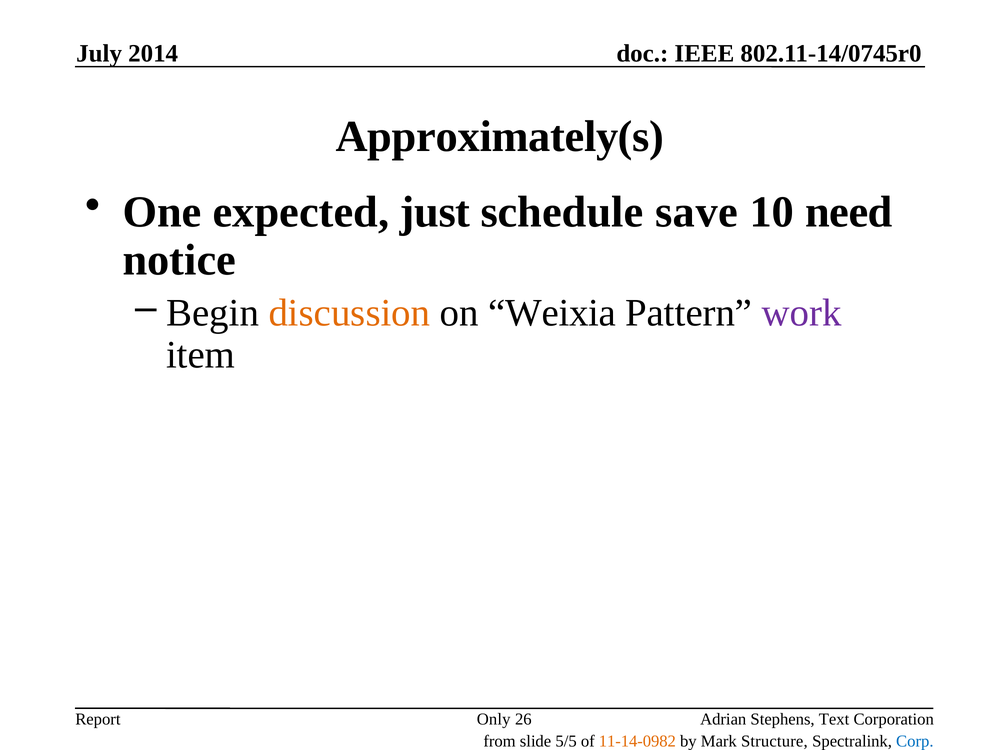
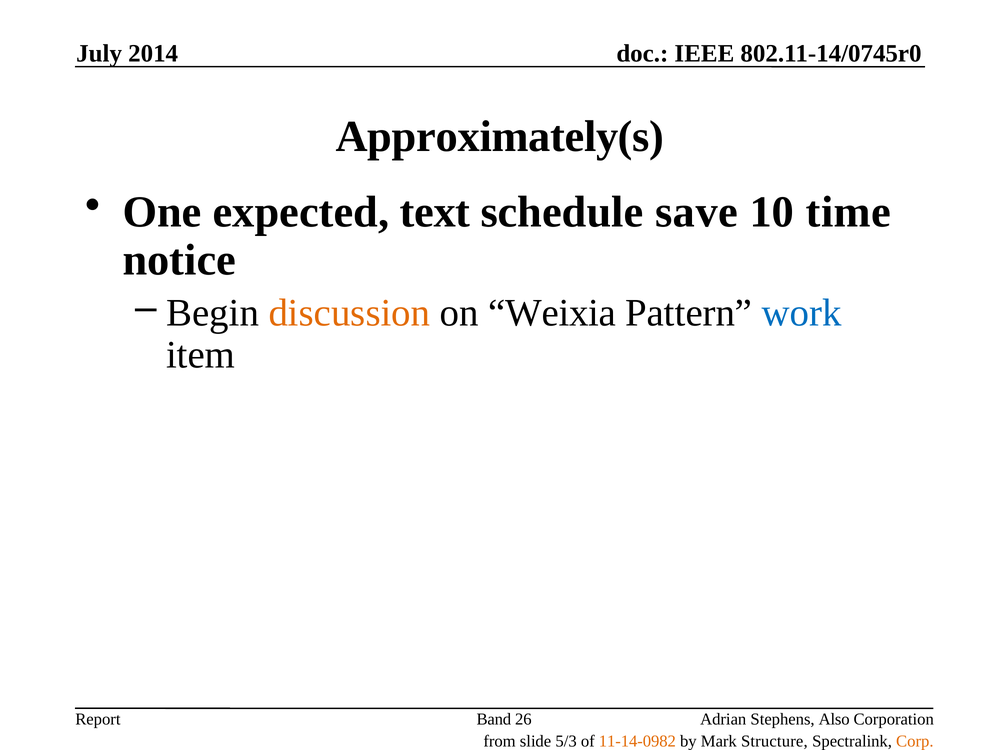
just: just -> text
need: need -> time
work colour: purple -> blue
Text: Text -> Also
Only: Only -> Band
5/5: 5/5 -> 5/3
Corp colour: blue -> orange
